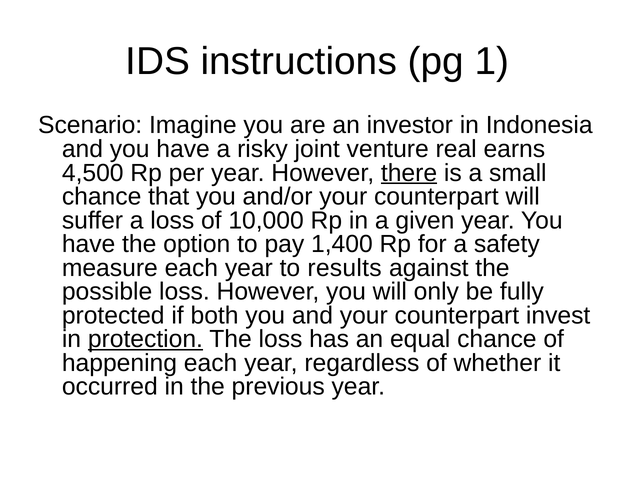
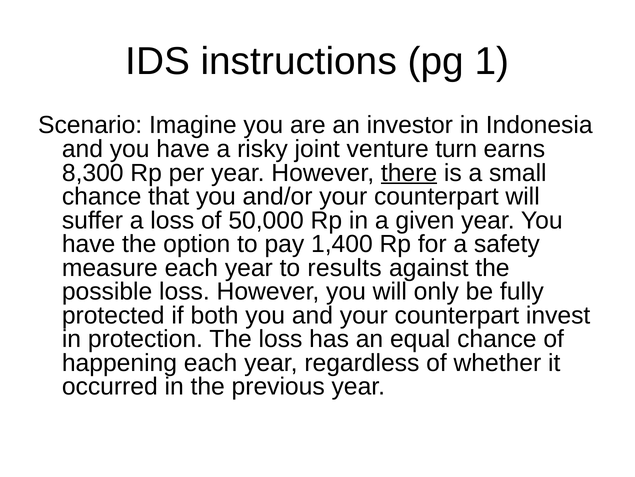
real: real -> turn
4,500: 4,500 -> 8,300
10,000: 10,000 -> 50,000
protection underline: present -> none
